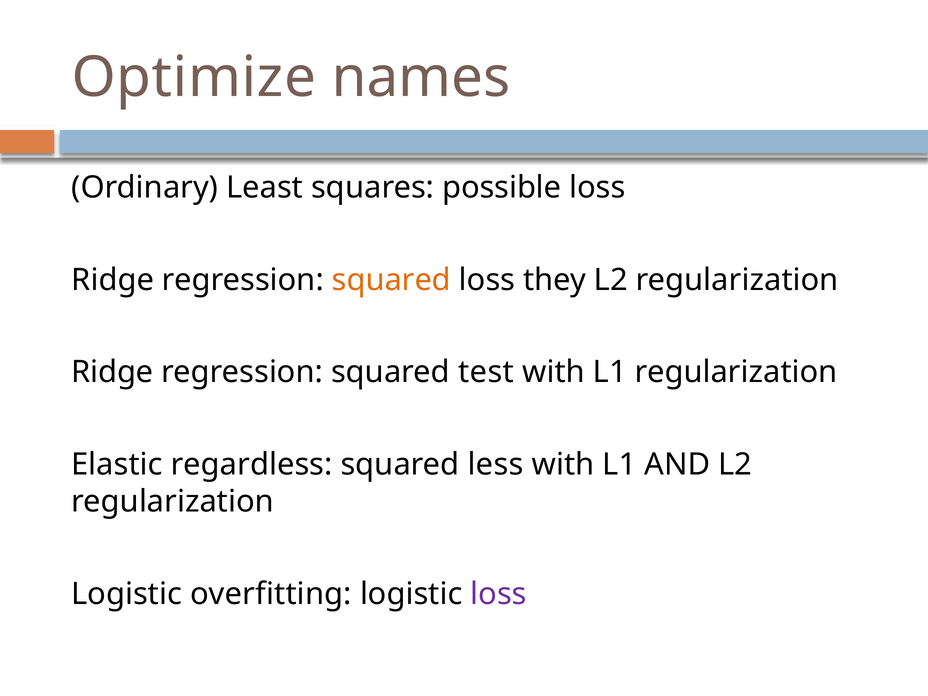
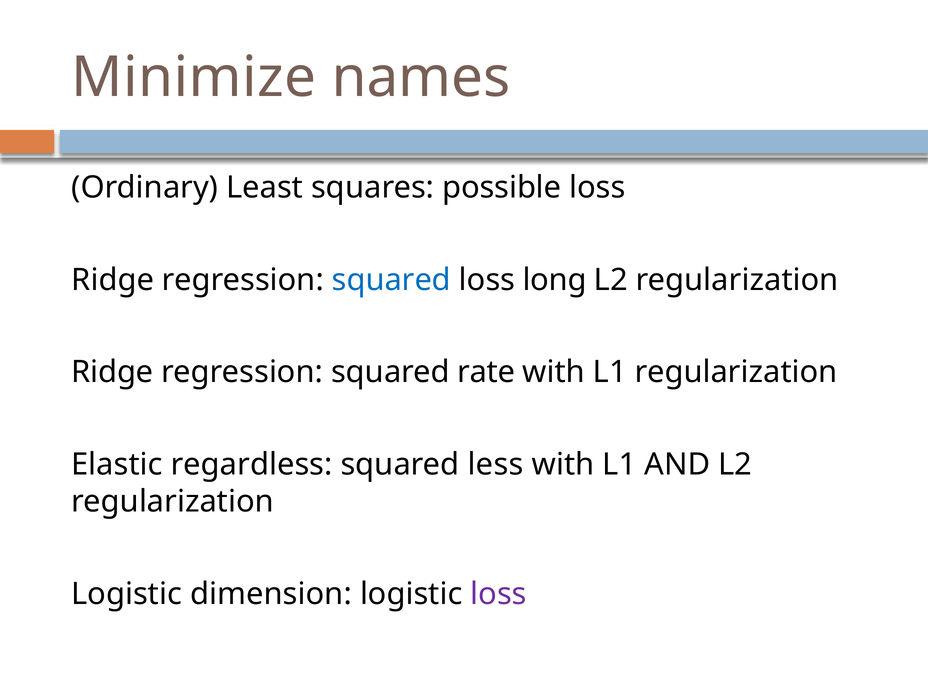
Optimize: Optimize -> Minimize
squared at (391, 280) colour: orange -> blue
they: they -> long
test: test -> rate
overfitting: overfitting -> dimension
